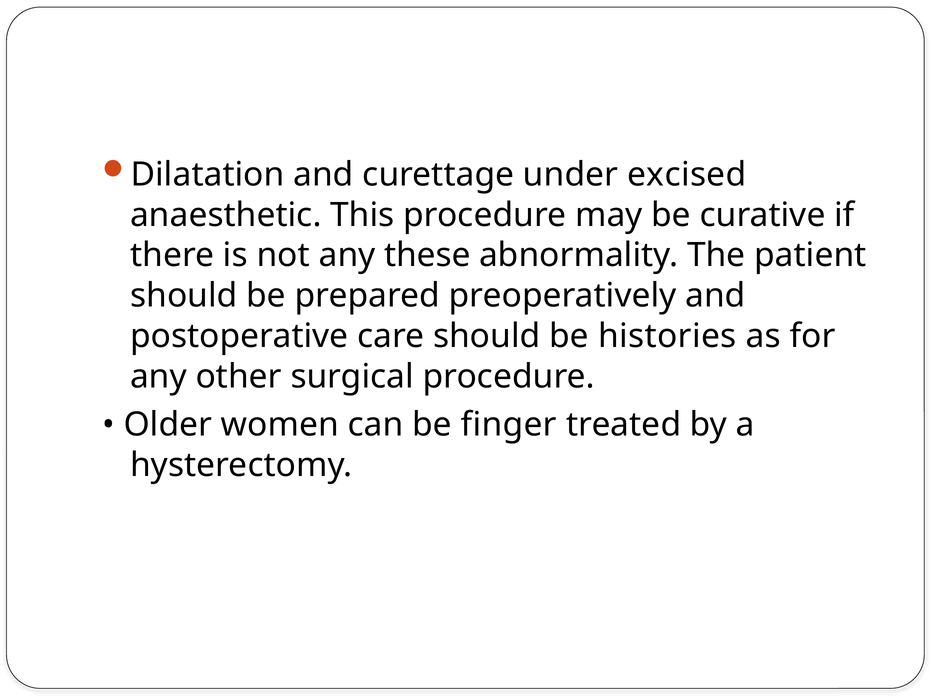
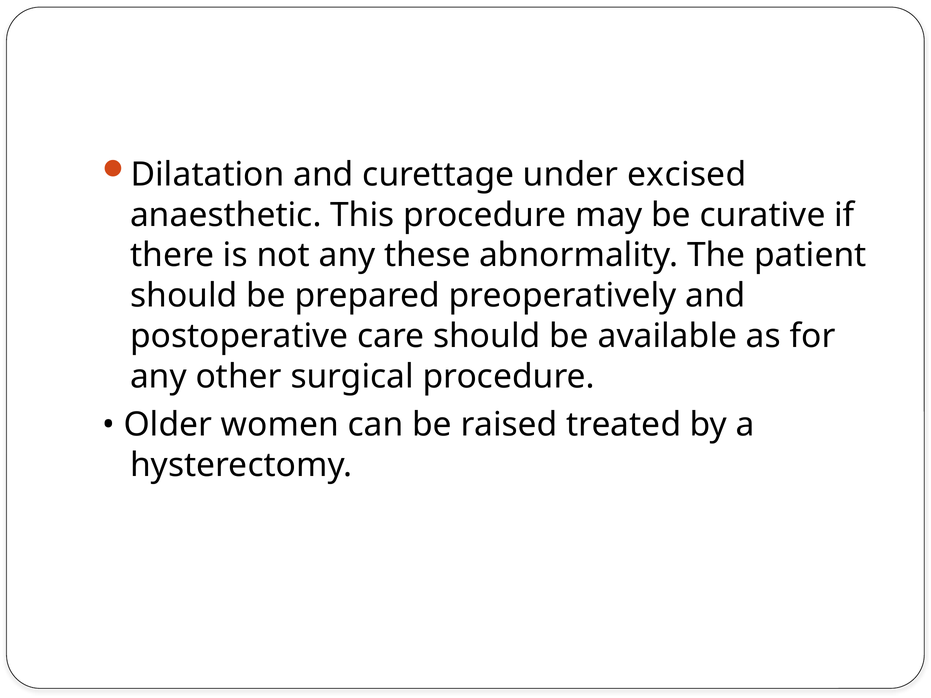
histories: histories -> available
finger: finger -> raised
